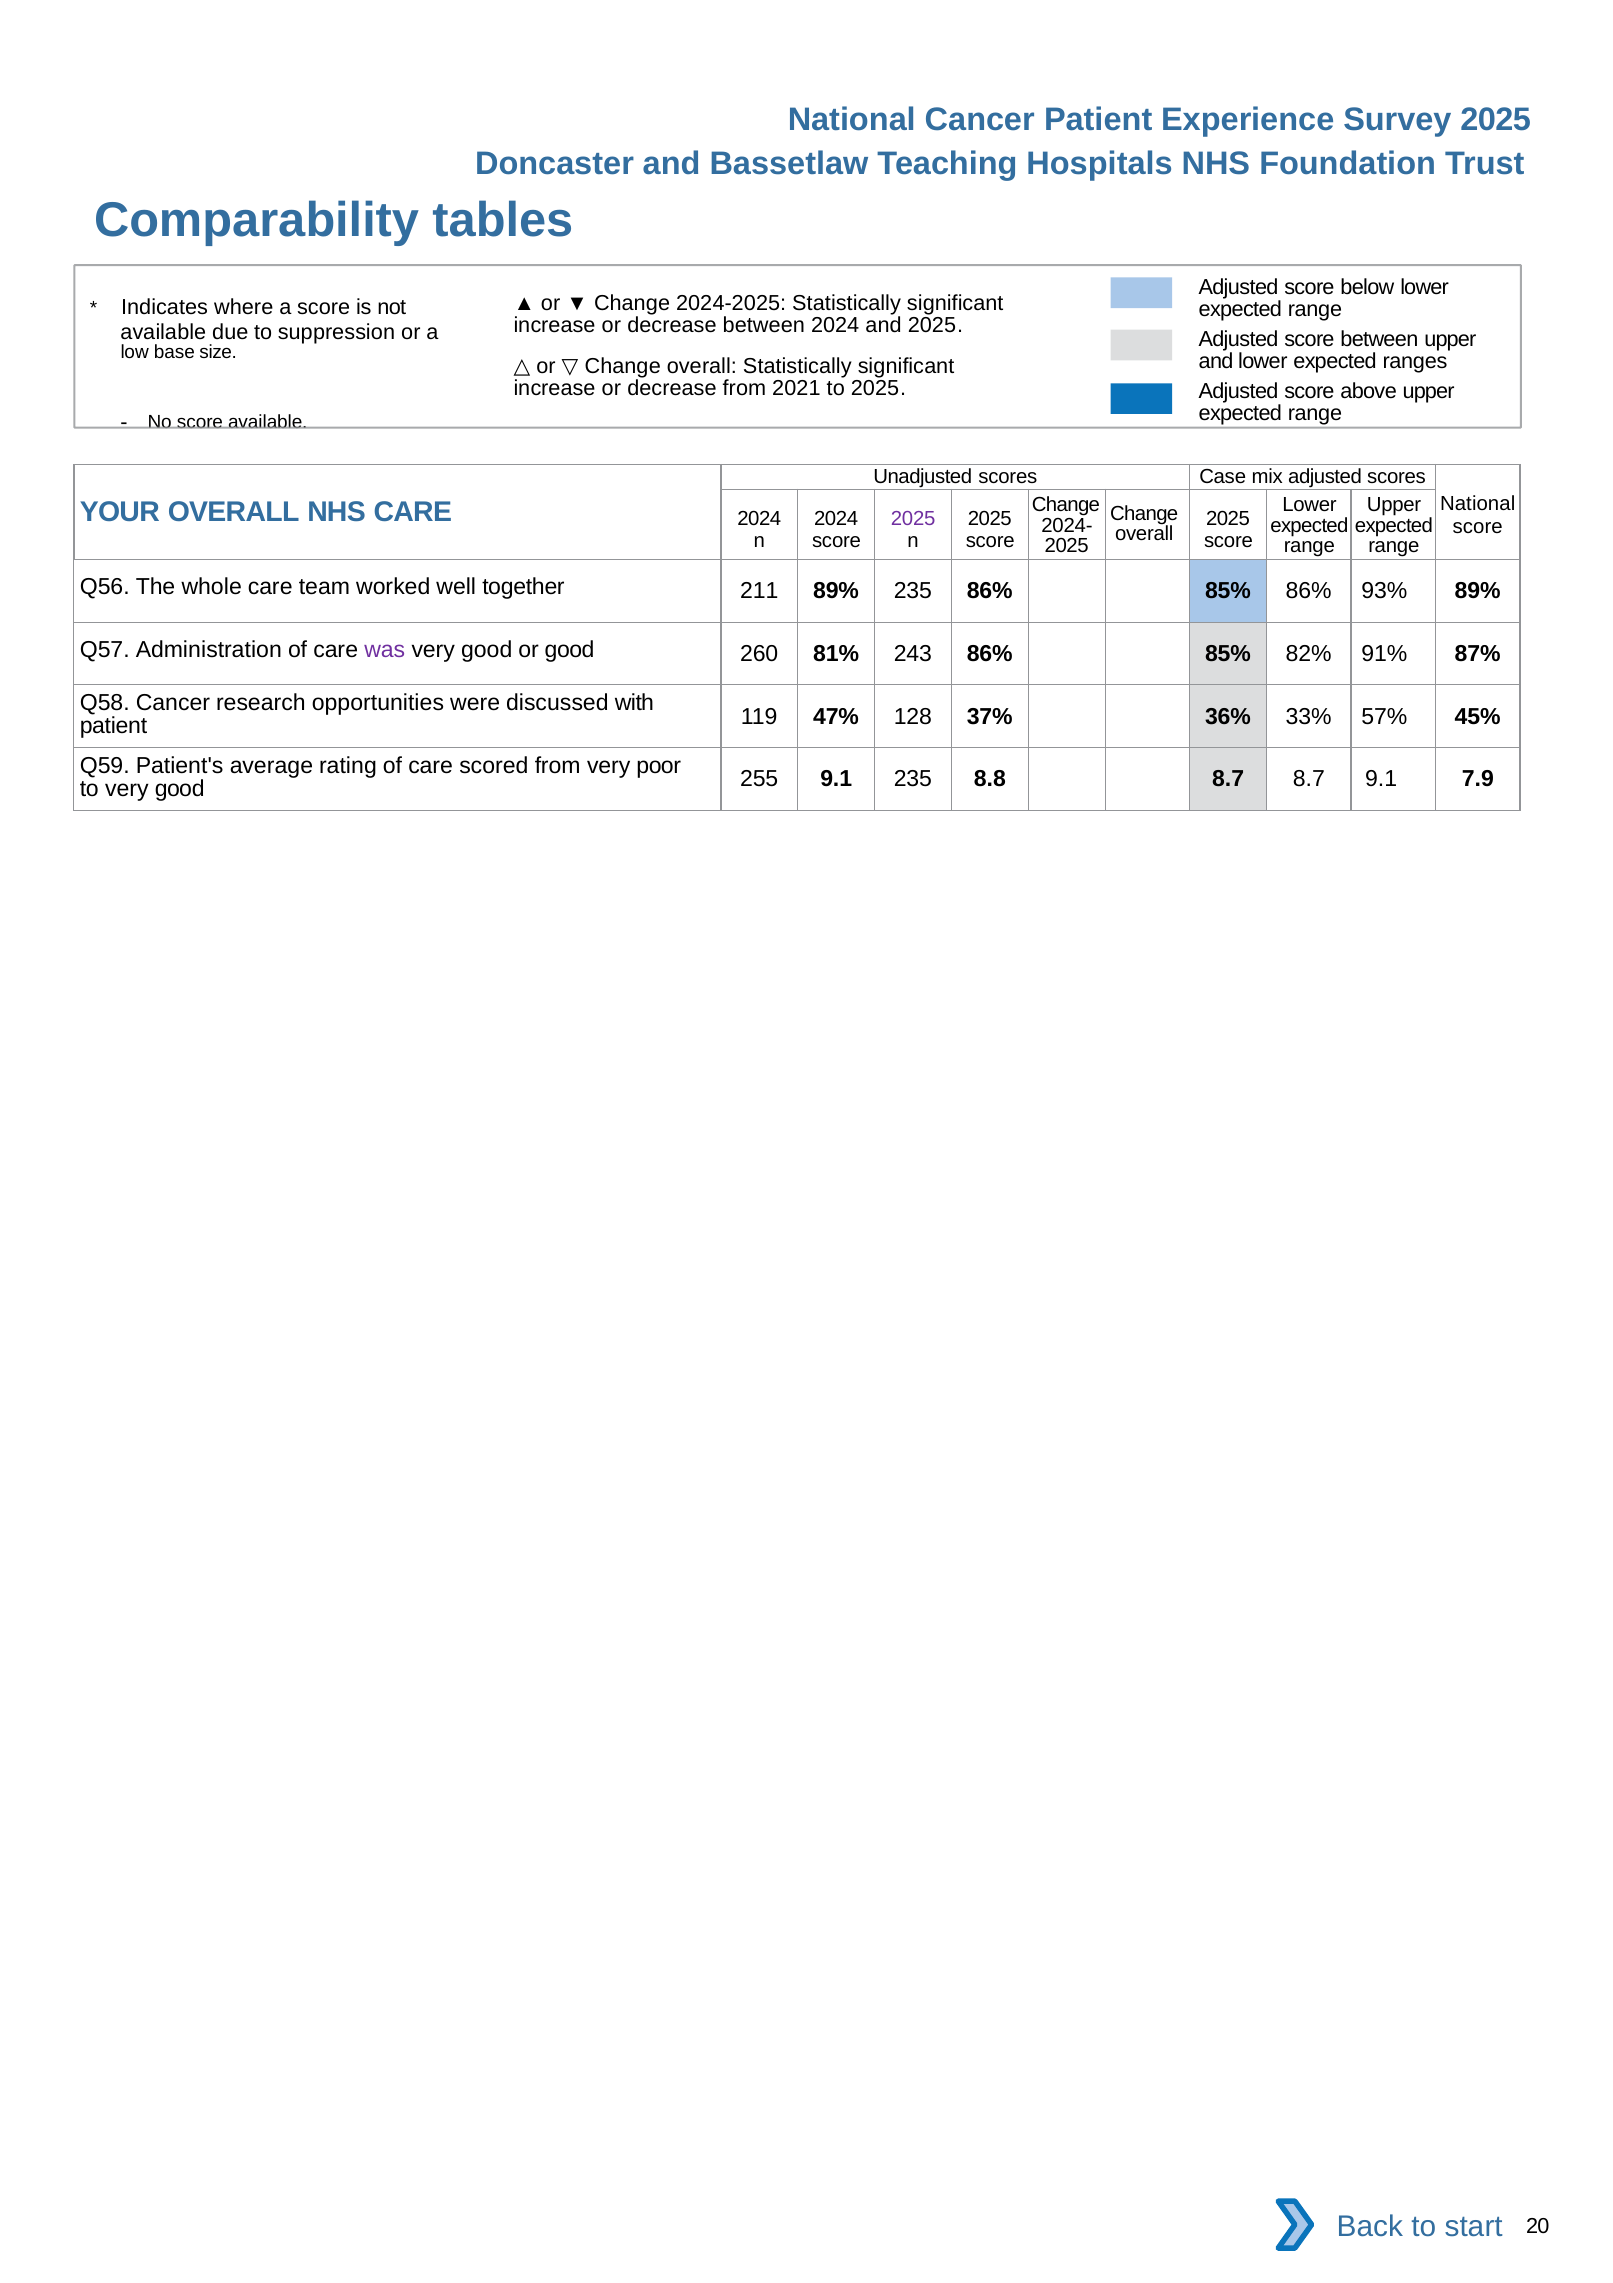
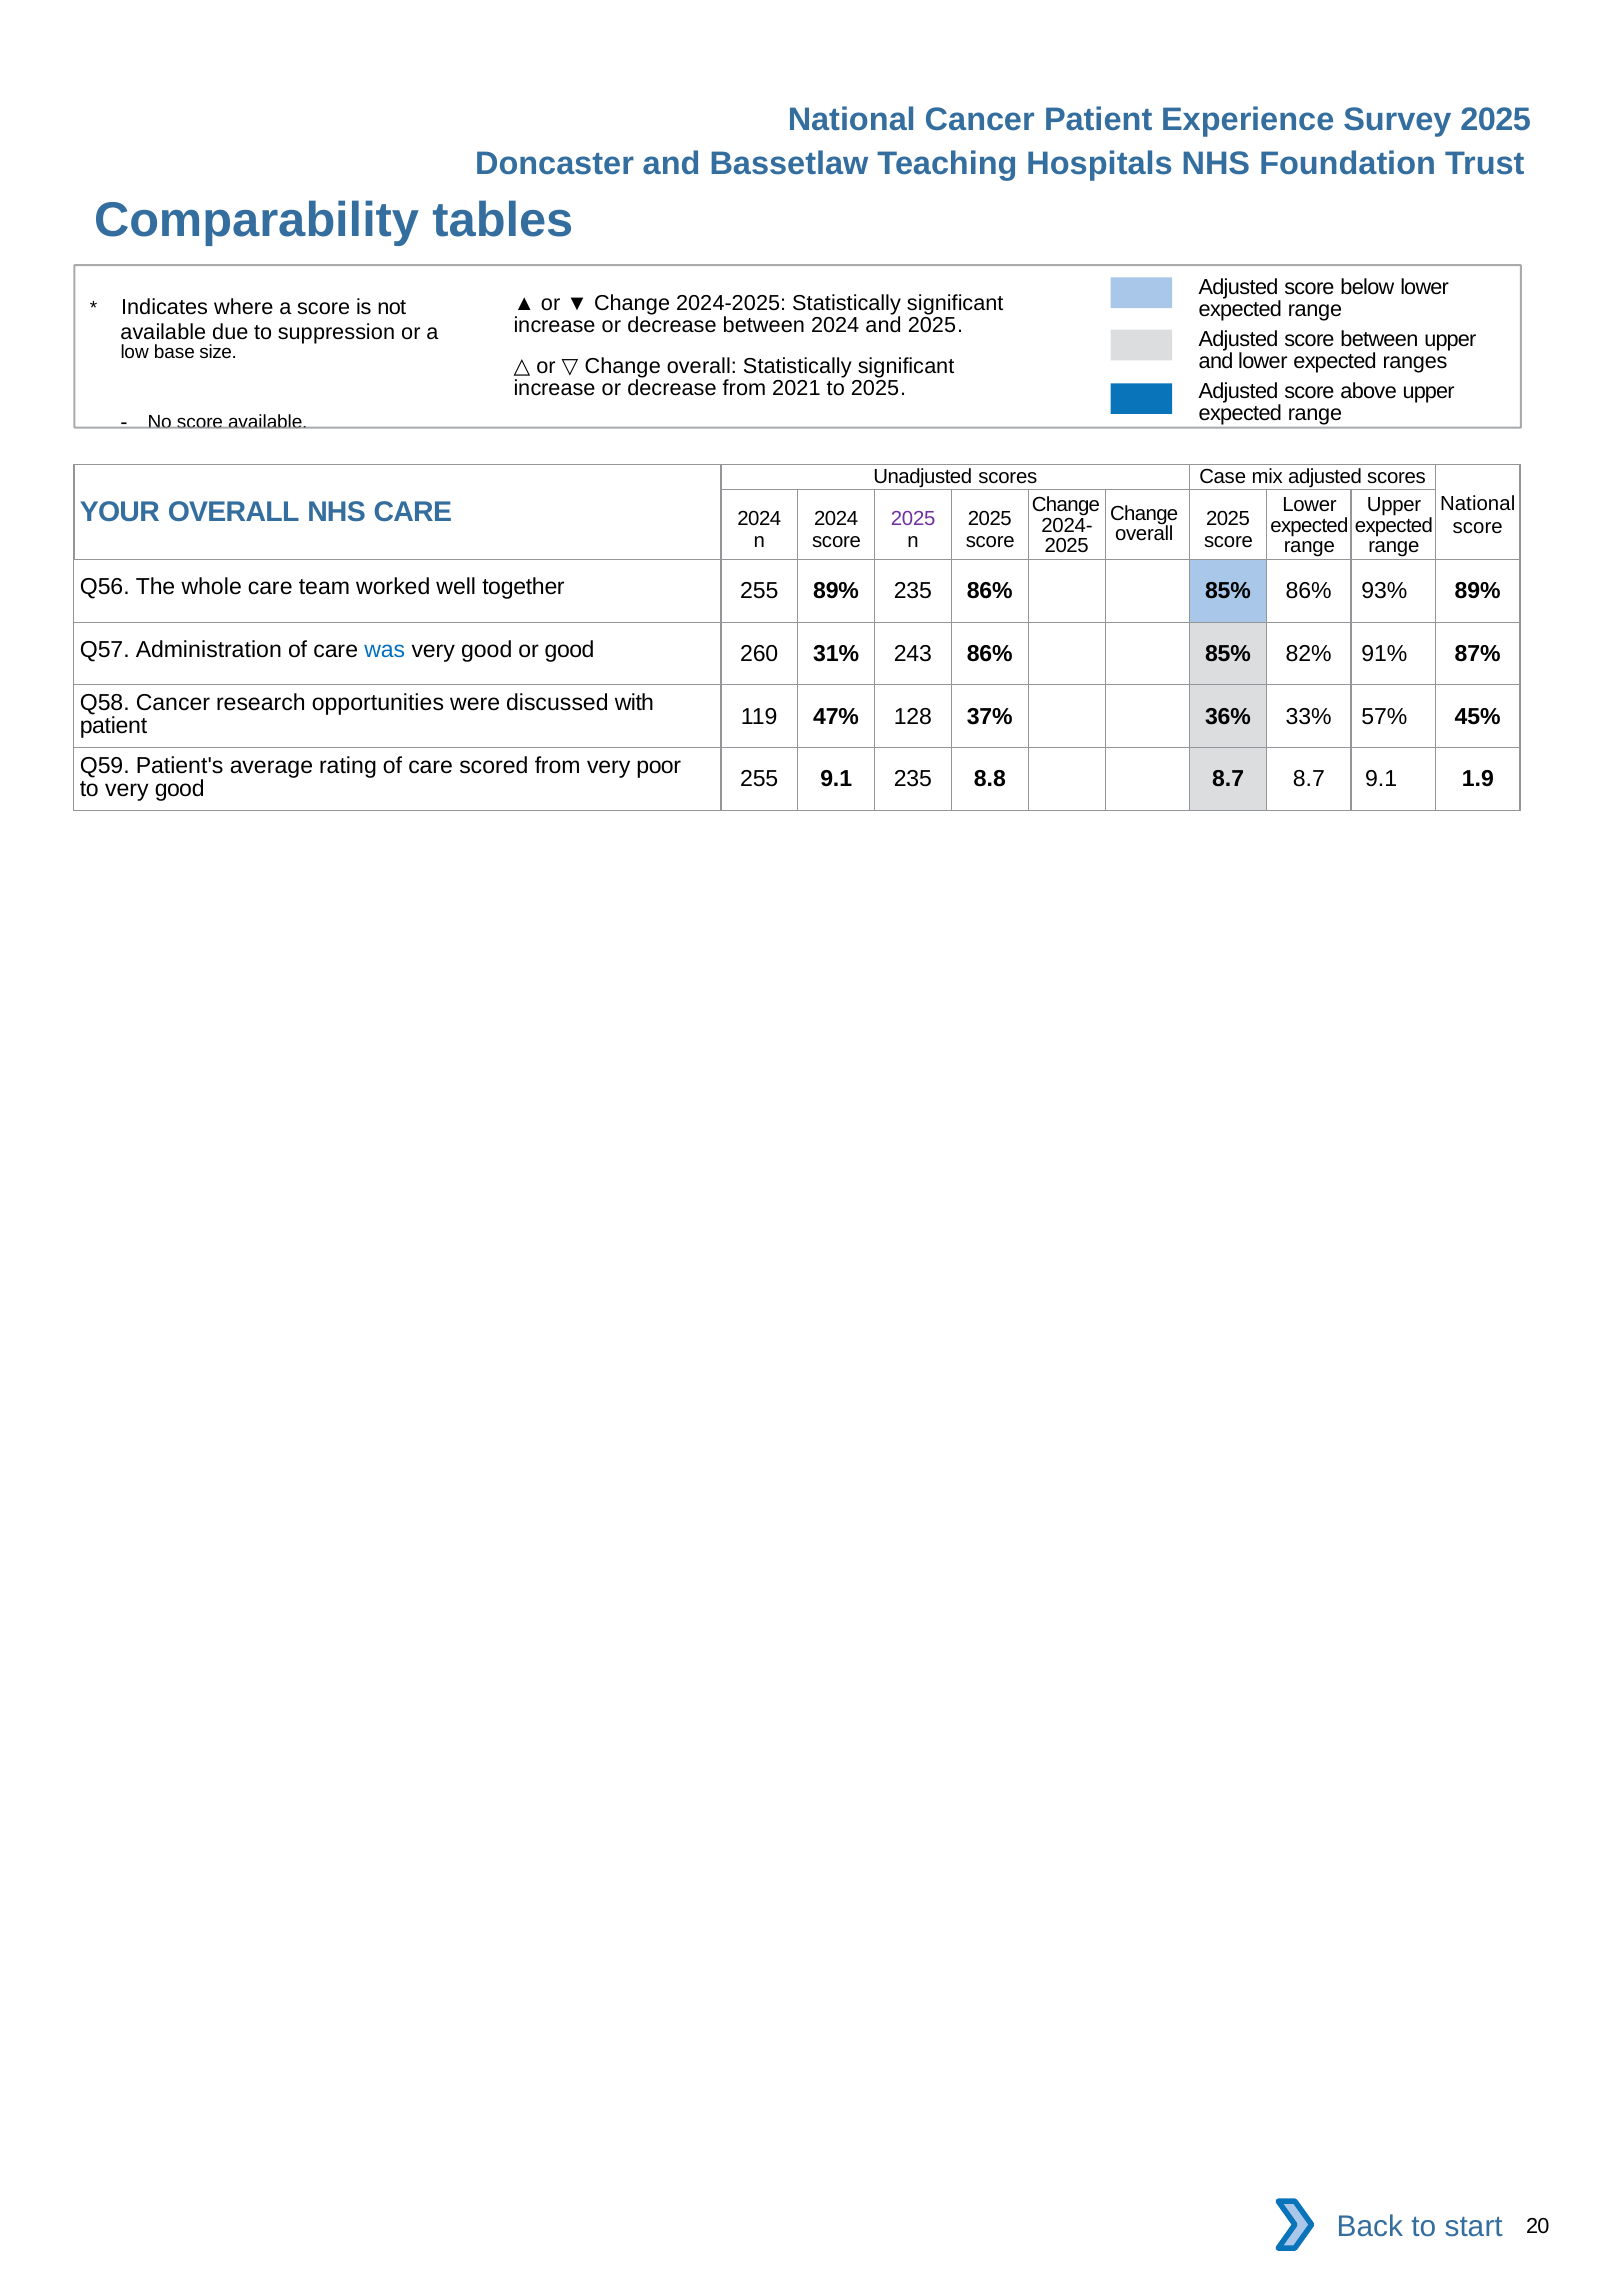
together 211: 211 -> 255
was colour: purple -> blue
81%: 81% -> 31%
7.9: 7.9 -> 1.9
